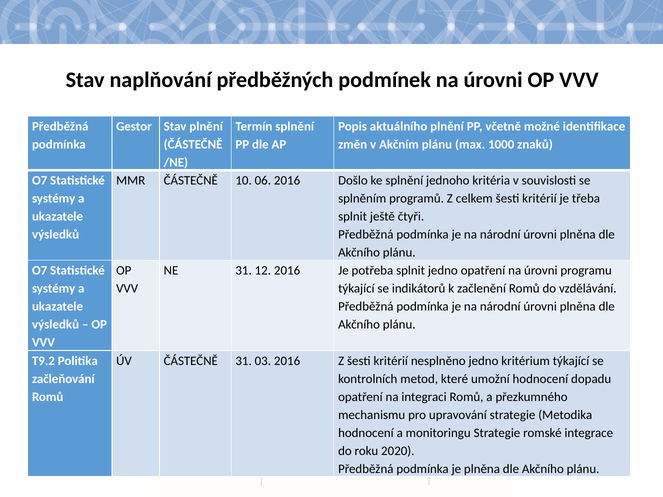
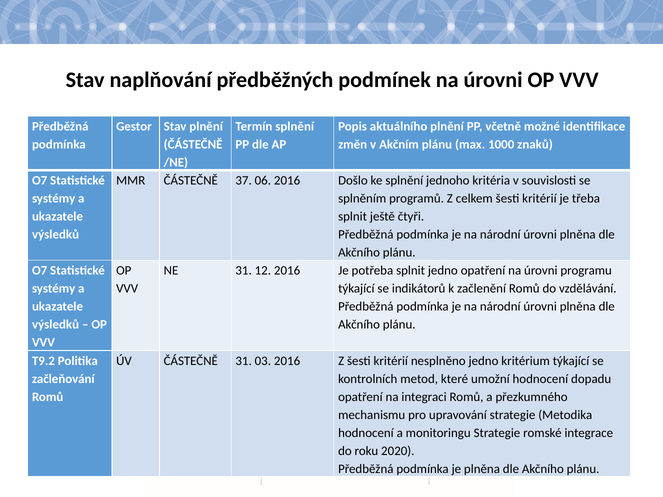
10: 10 -> 37
